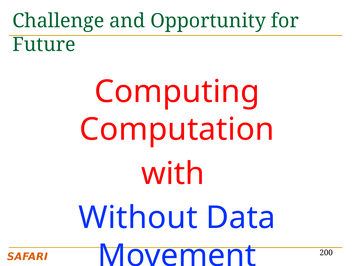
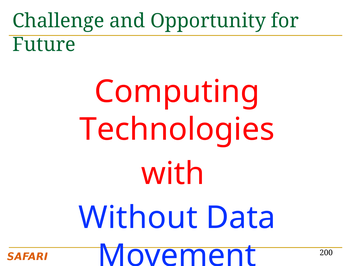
Computation: Computation -> Technologies
